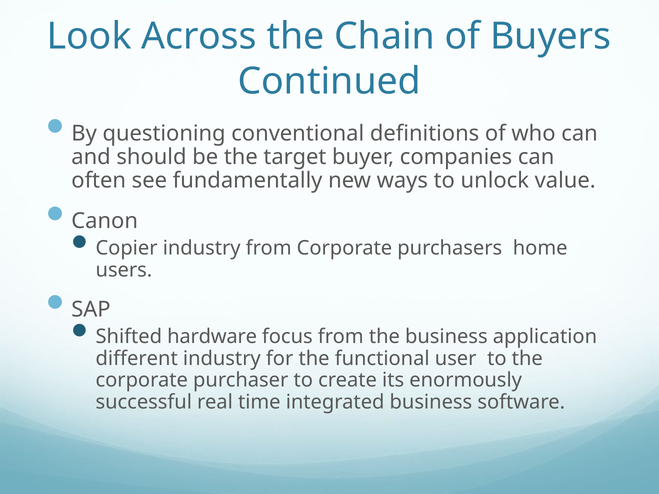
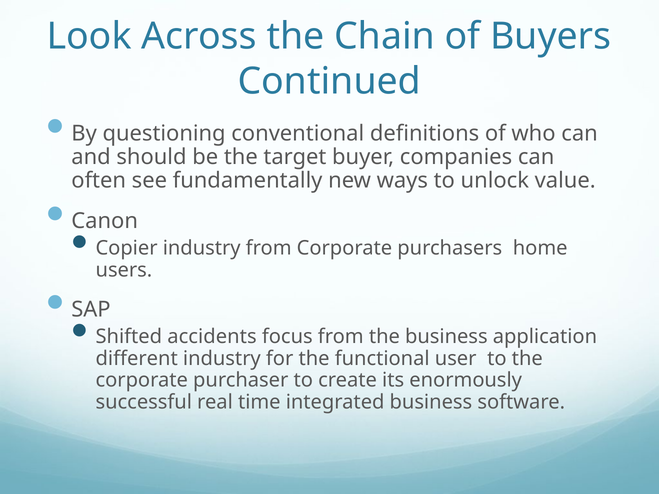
hardware: hardware -> accidents
